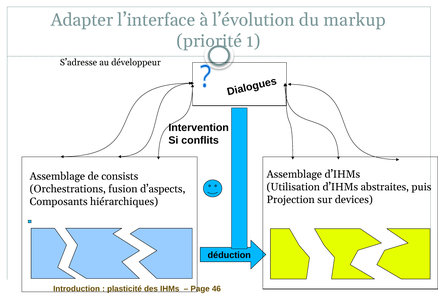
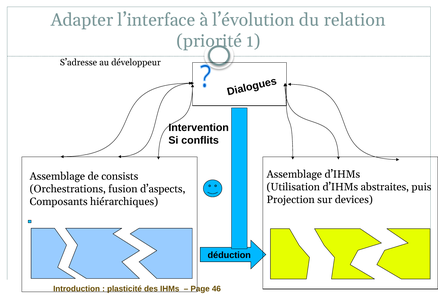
markup: markup -> relation
